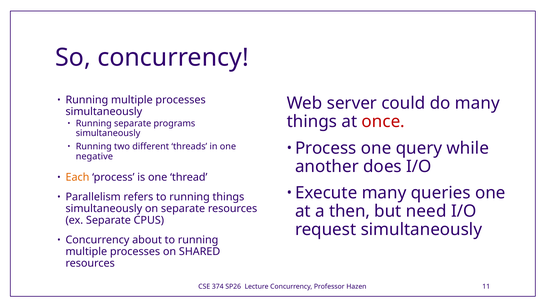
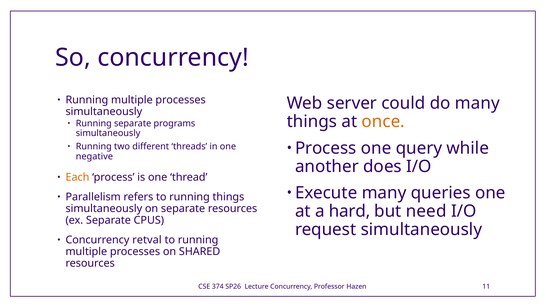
once colour: red -> orange
then: then -> hard
about: about -> retval
